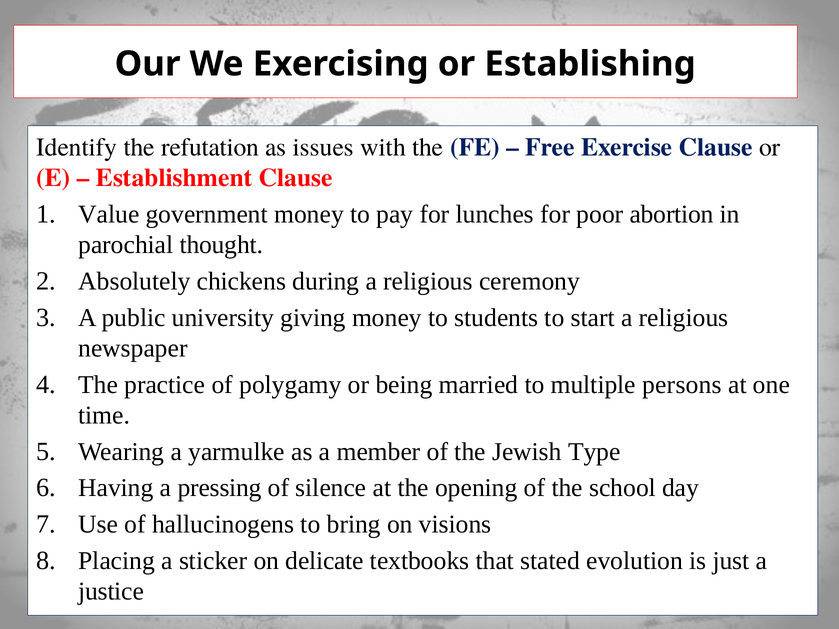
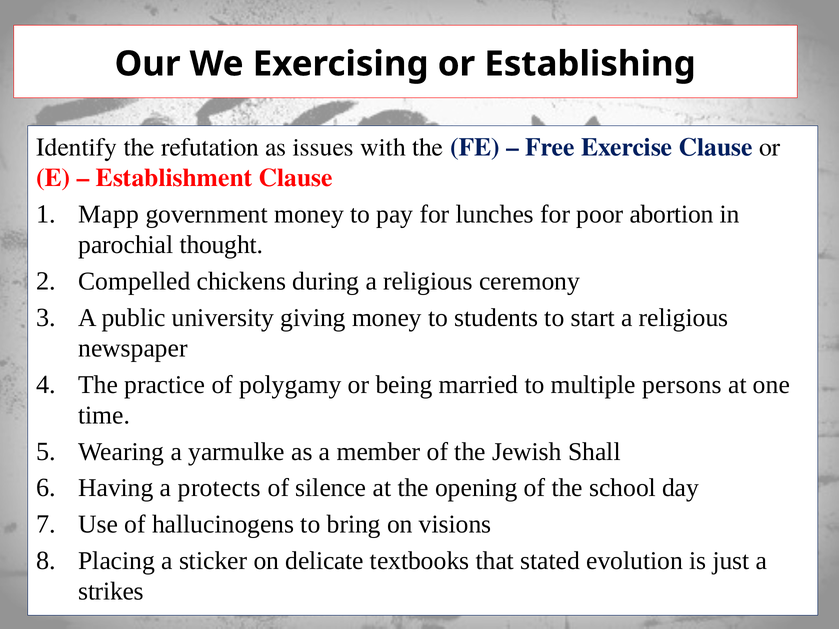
Value: Value -> Mapp
Absolutely: Absolutely -> Compelled
Type: Type -> Shall
pressing: pressing -> protects
justice: justice -> strikes
